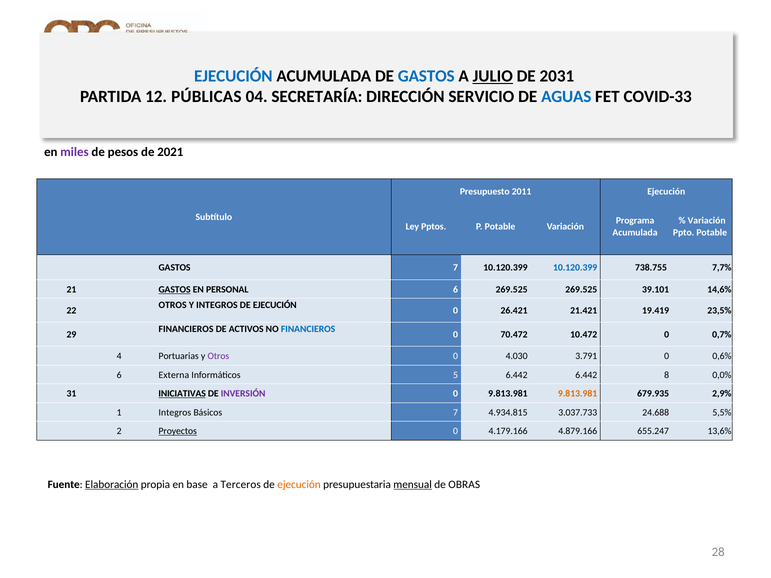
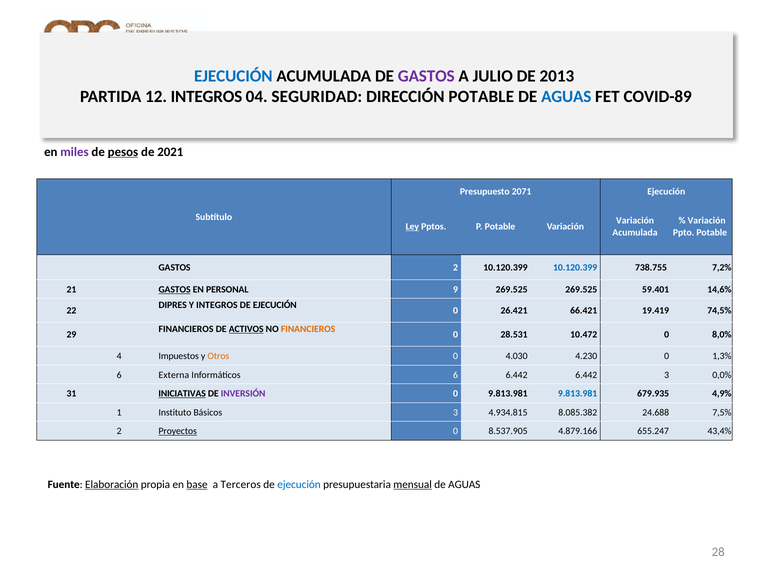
GASTOS at (426, 76) colour: blue -> purple
JULIO underline: present -> none
2031: 2031 -> 2013
12 PÚBLICAS: PÚBLICAS -> INTEGROS
SECRETARÍA: SECRETARÍA -> SEGURIDAD
DIRECCIÓN SERVICIO: SERVICIO -> POTABLE
COVID-33: COVID-33 -> COVID-89
pesos underline: none -> present
2011: 2011 -> 2071
Programa at (635, 221): Programa -> Variación
Ley underline: none -> present
GASTOS 7: 7 -> 2
7,7%: 7,7% -> 7,2%
PERSONAL 6: 6 -> 9
39.101: 39.101 -> 59.401
OTROS at (173, 305): OTROS -> DIPRES
21.421: 21.421 -> 66.421
23,5%: 23,5% -> 74,5%
ACTIVOS underline: none -> present
FINANCIEROS at (308, 329) colour: blue -> orange
70.472: 70.472 -> 28.531
0,7%: 0,7% -> 8,0%
Portuarias: Portuarias -> Impuestos
Otros at (218, 356) colour: purple -> orange
3.791: 3.791 -> 4.230
0,6%: 0,6% -> 1,3%
Informáticos 5: 5 -> 6
6.442 8: 8 -> 3
9.813.981 at (578, 394) colour: orange -> blue
2,9%: 2,9% -> 4,9%
1 Integros: Integros -> Instituto
Básicos 7: 7 -> 3
3.037.733: 3.037.733 -> 8.085.382
5,5%: 5,5% -> 7,5%
4.179.166: 4.179.166 -> 8.537.905
13,6%: 13,6% -> 43,4%
base underline: none -> present
ejecución at (299, 485) colour: orange -> blue
OBRAS at (464, 485): OBRAS -> AGUAS
